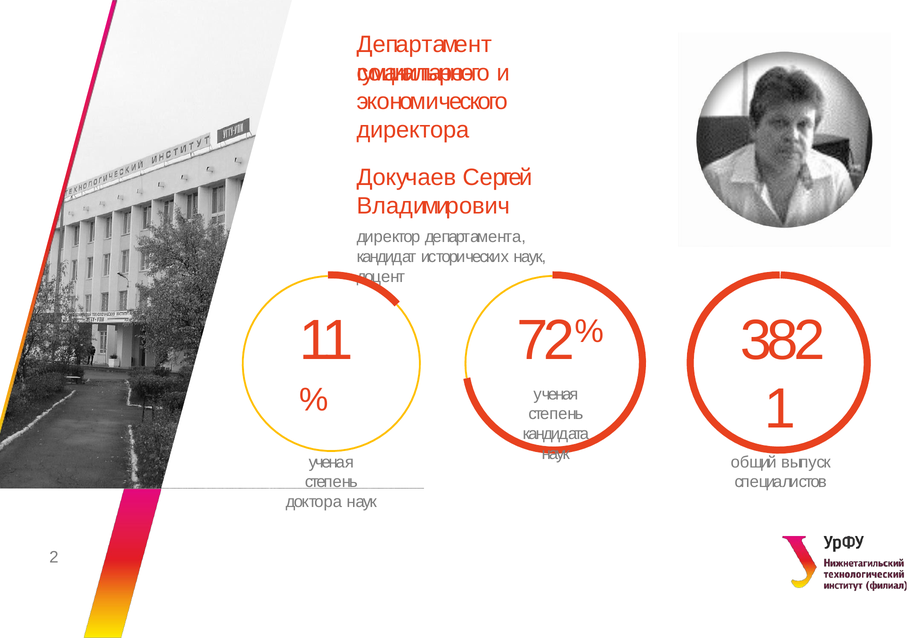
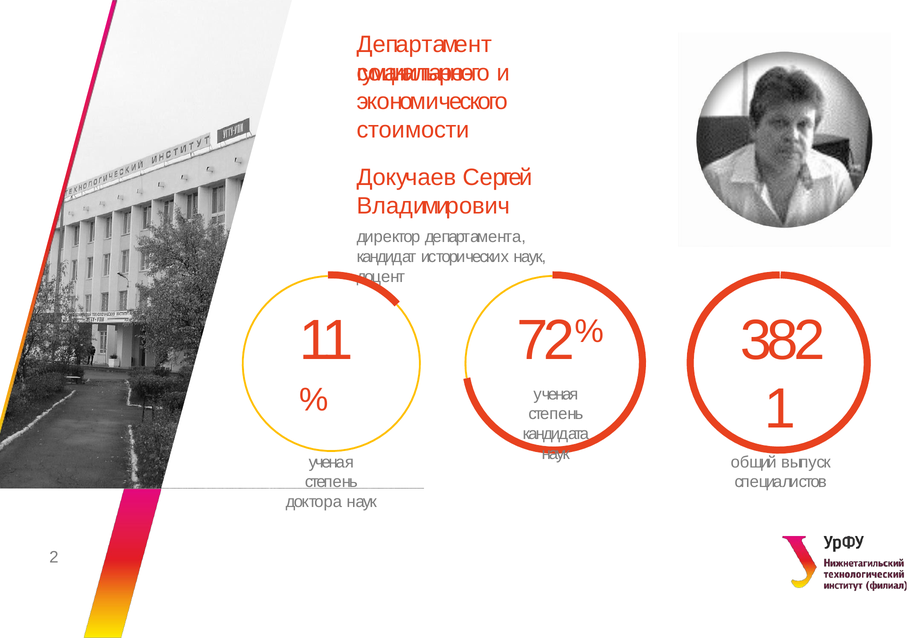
директора: директора -> стоимости
